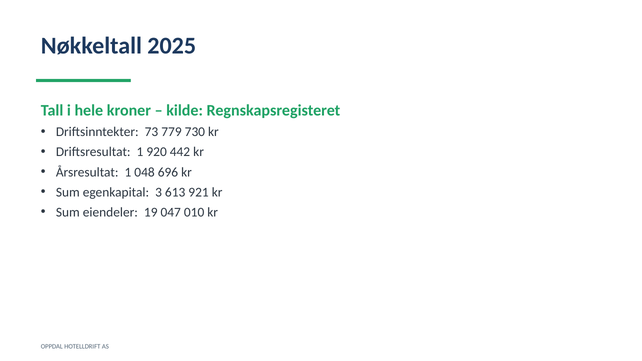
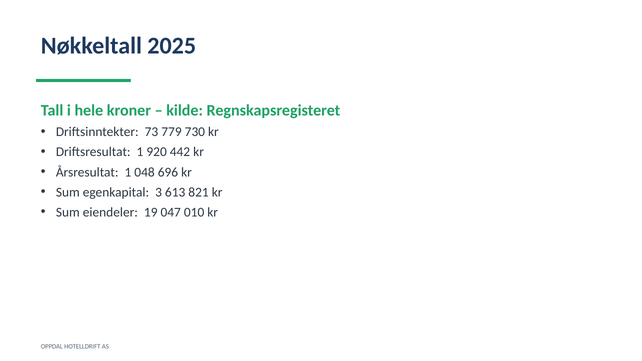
921: 921 -> 821
